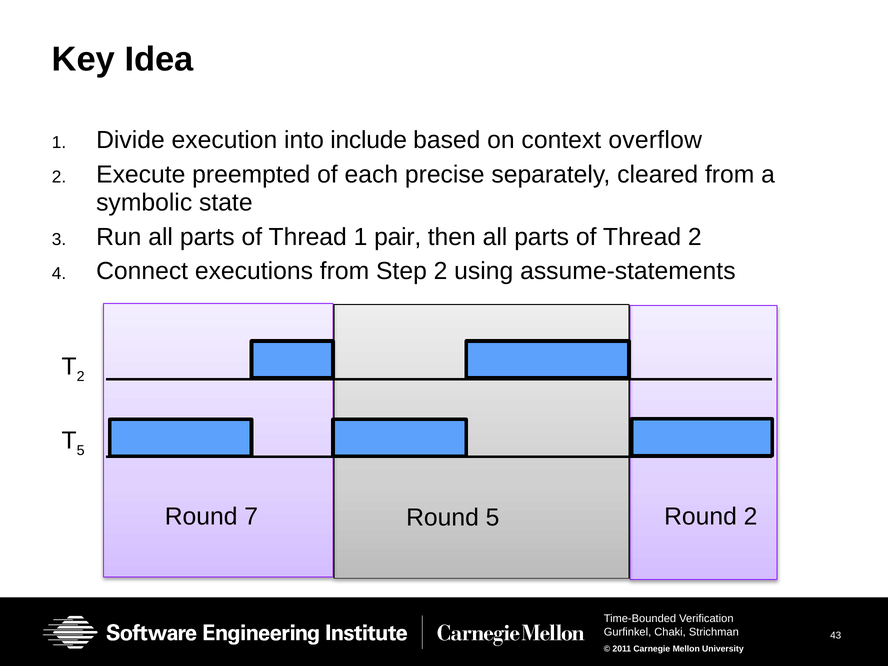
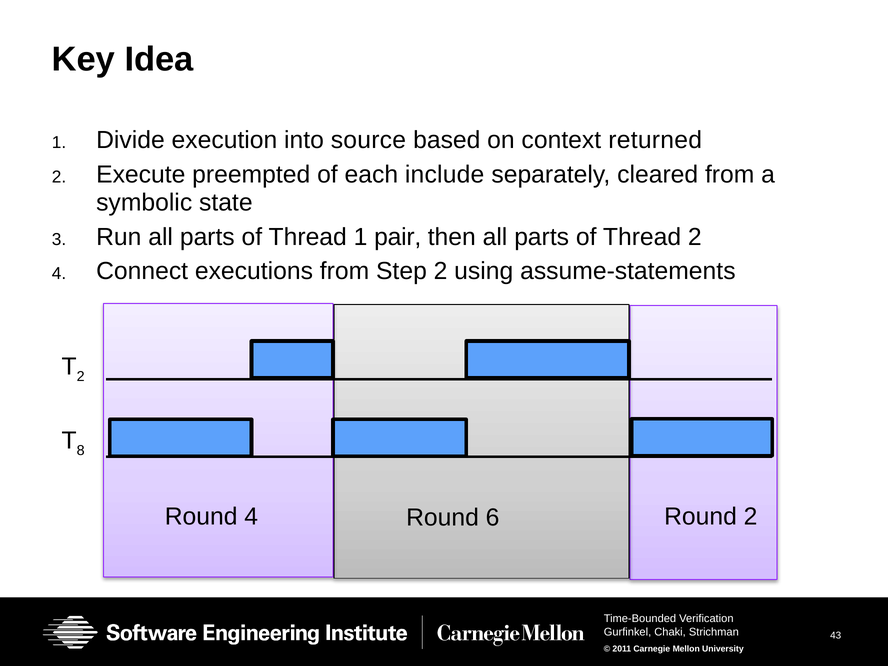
include: include -> source
overflow: overflow -> returned
precise: precise -> include
5 at (81, 450): 5 -> 8
Round 7: 7 -> 4
Round 5: 5 -> 6
